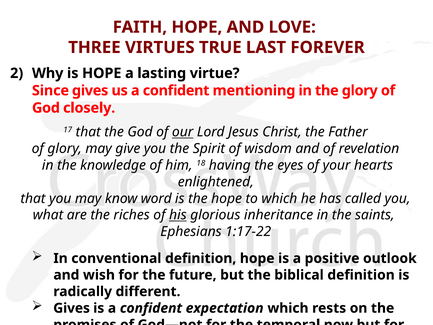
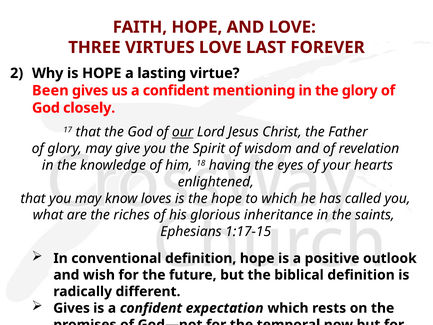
VIRTUES TRUE: TRUE -> LOVE
Since: Since -> Been
word: word -> loves
his underline: present -> none
1:17-22: 1:17-22 -> 1:17-15
